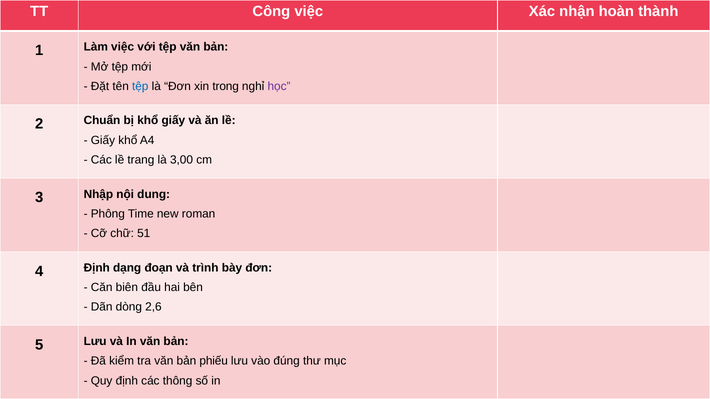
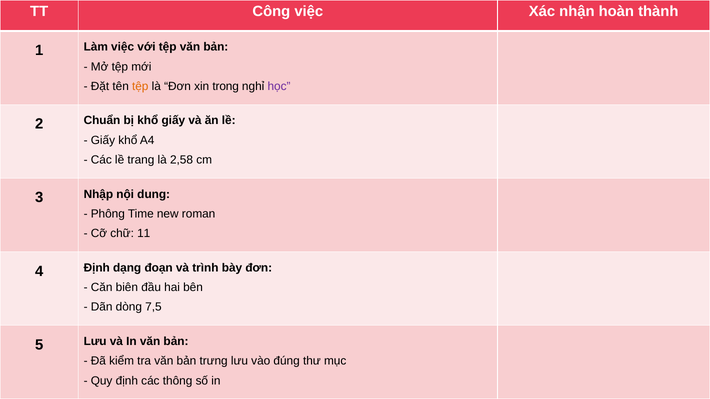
tệp at (140, 86) colour: blue -> orange
3,00: 3,00 -> 2,58
51: 51 -> 11
2,6: 2,6 -> 7,5
bản phiếu: phiếu -> trưng
